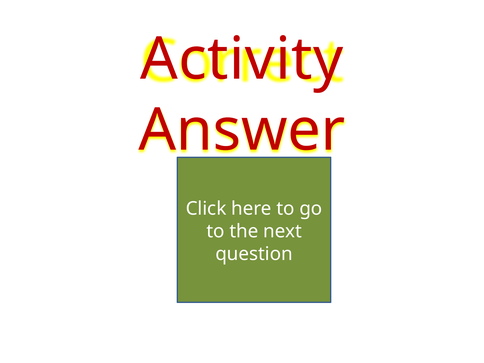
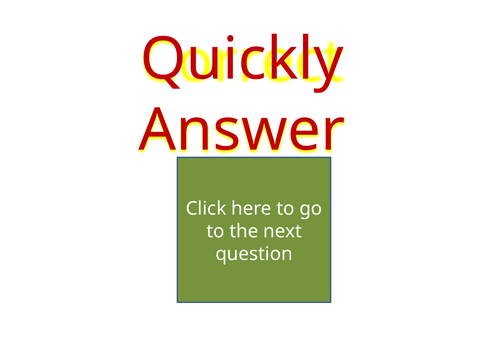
Activity: Activity -> Quickly
